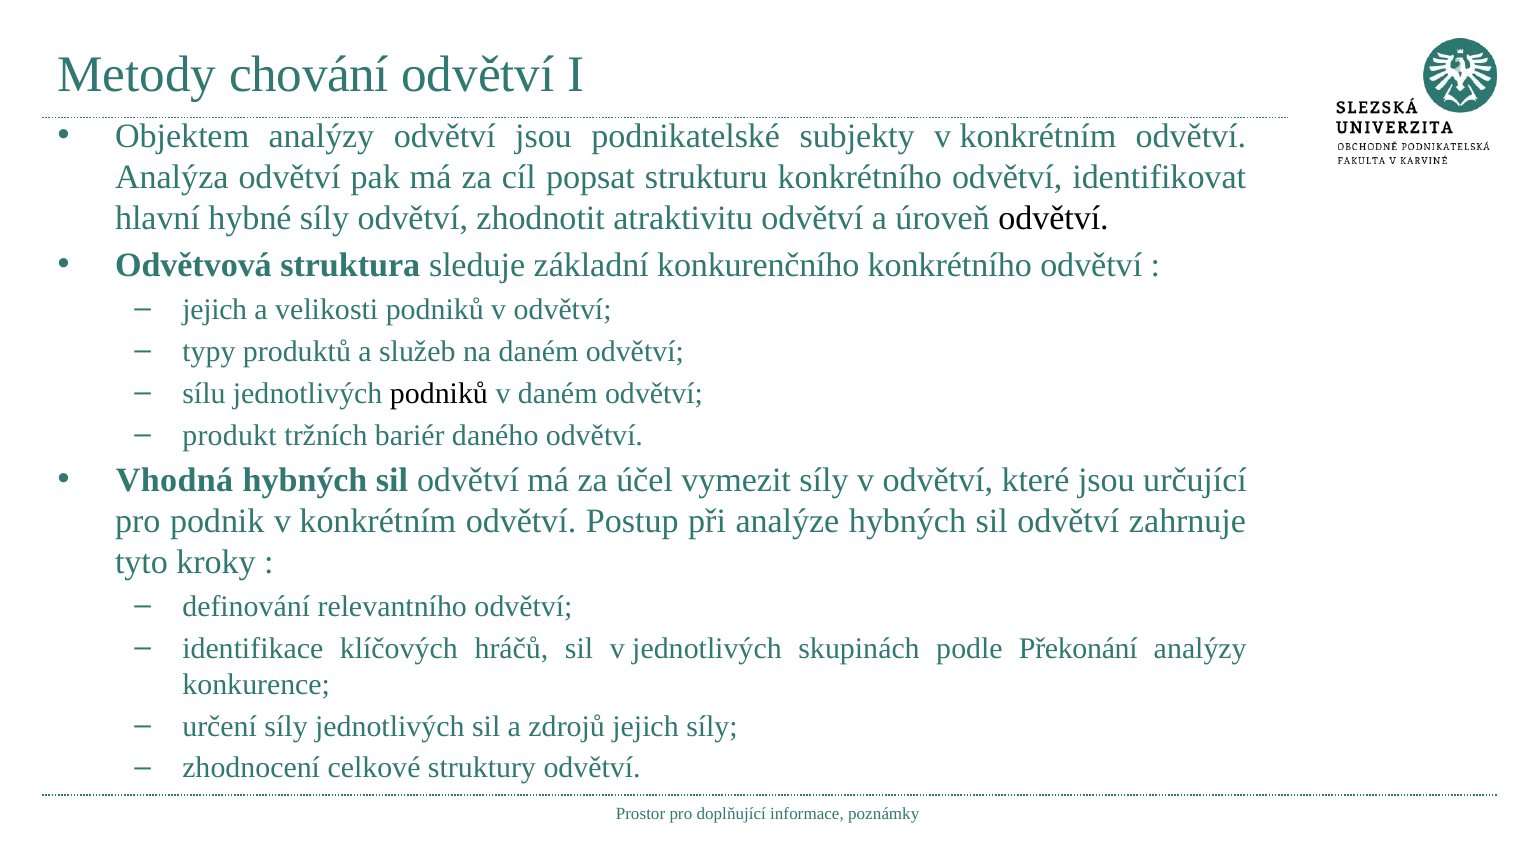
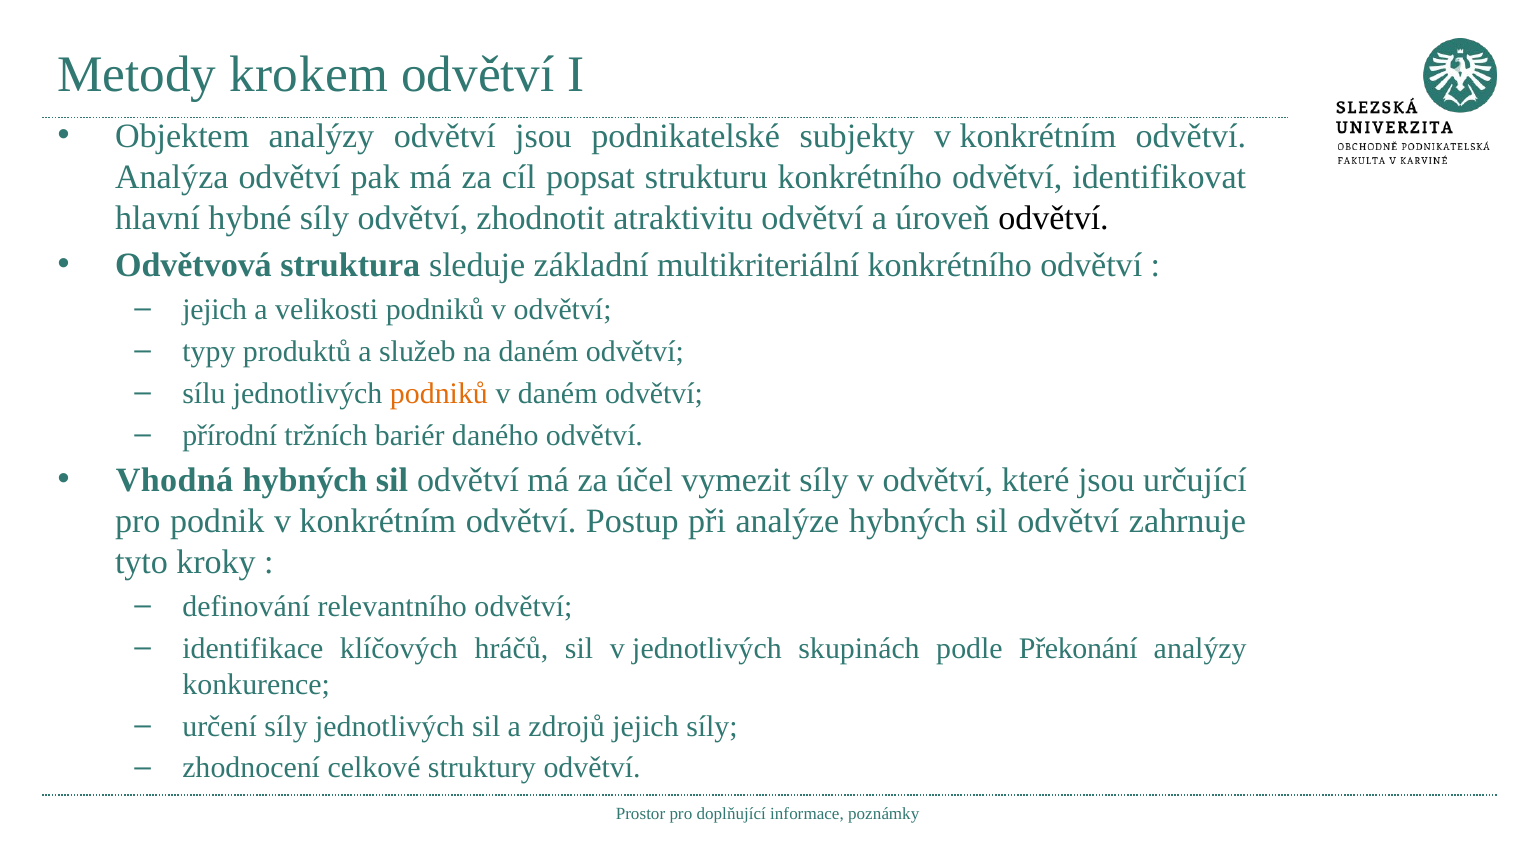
chování: chování -> krokem
konkurenčního: konkurenčního -> multikriteriální
podniků at (439, 393) colour: black -> orange
produkt: produkt -> přírodní
